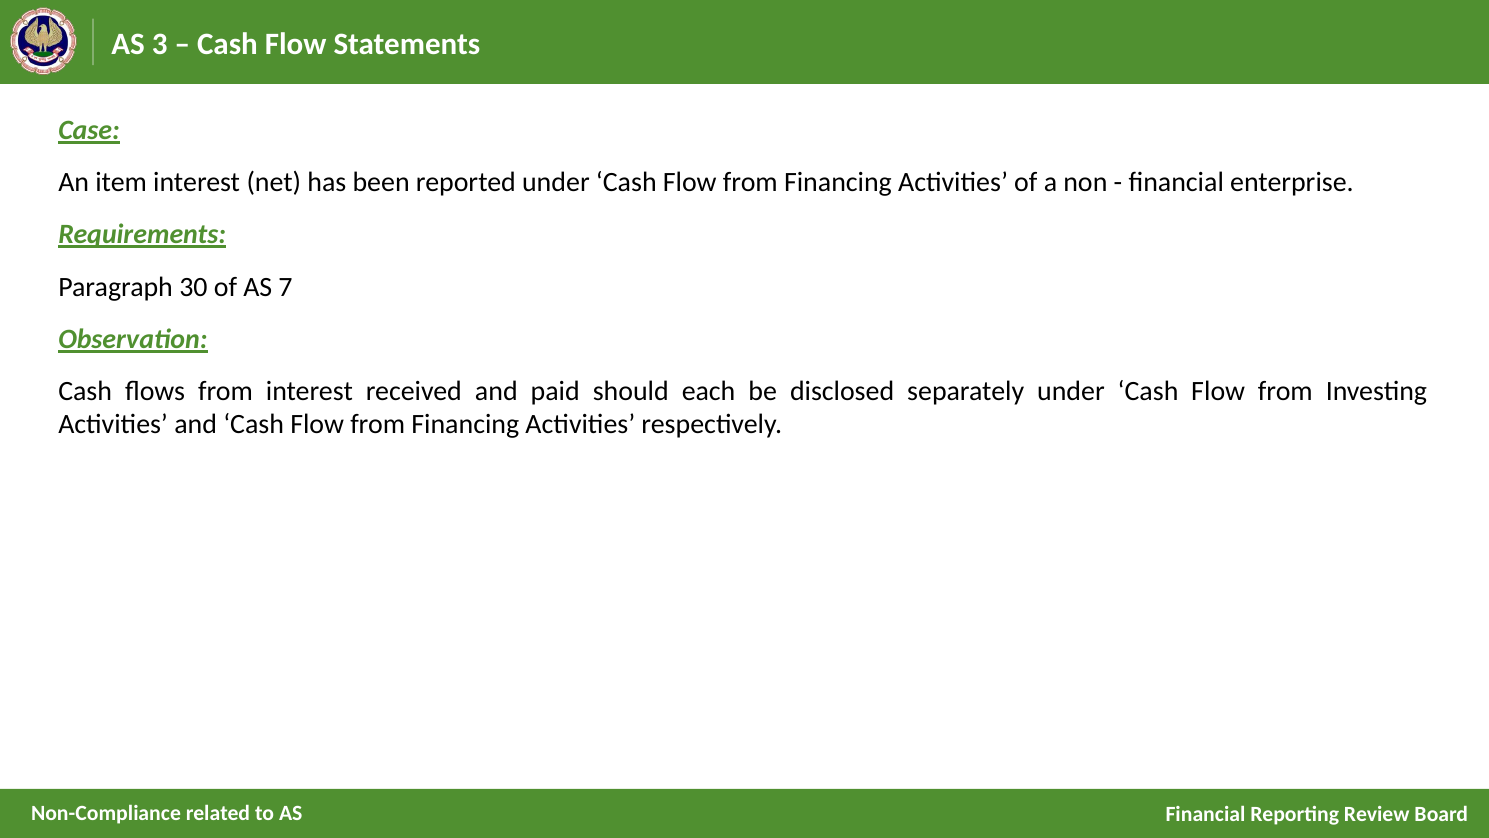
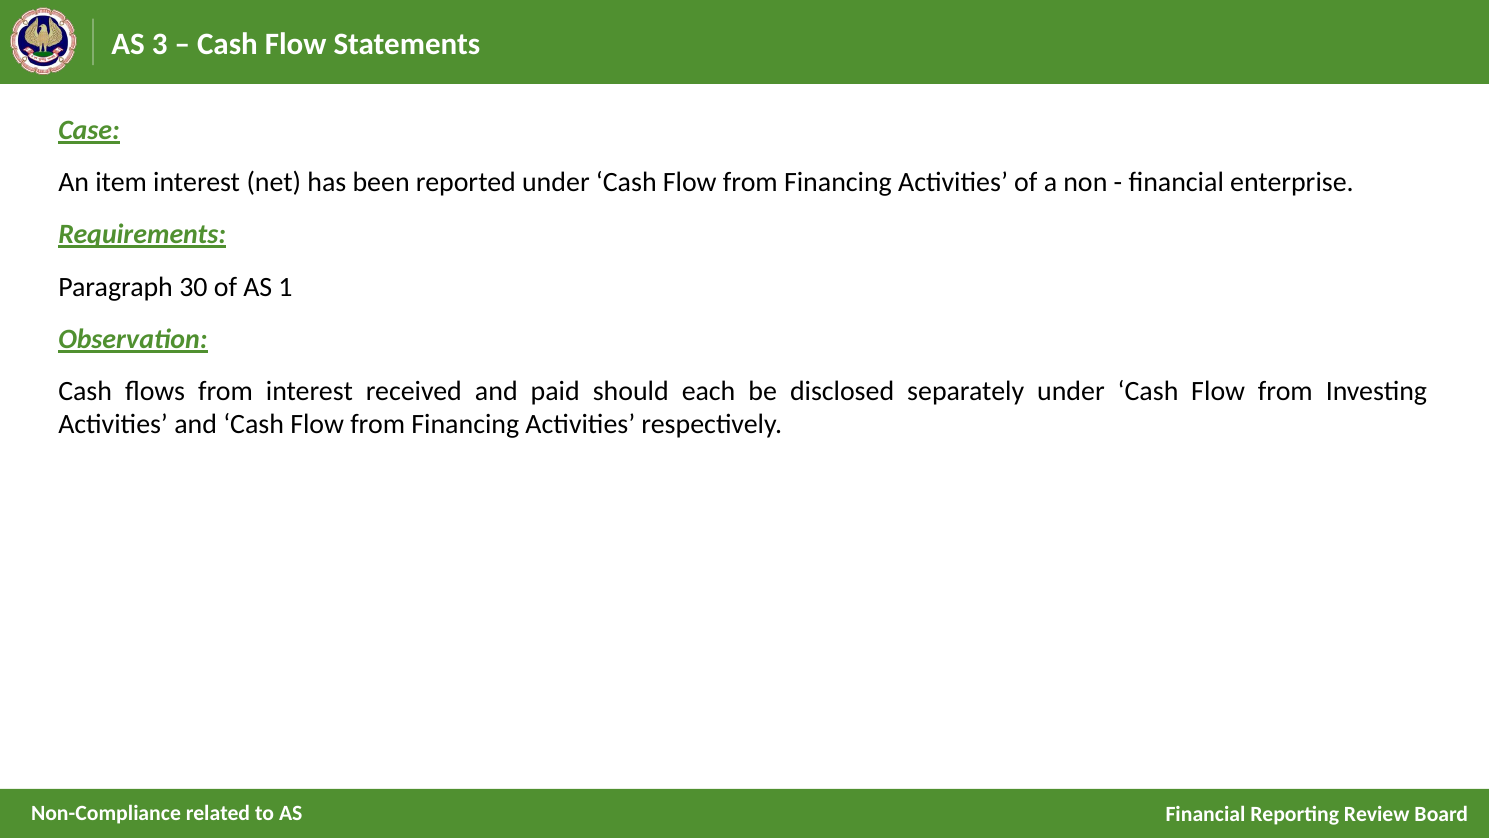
7: 7 -> 1
